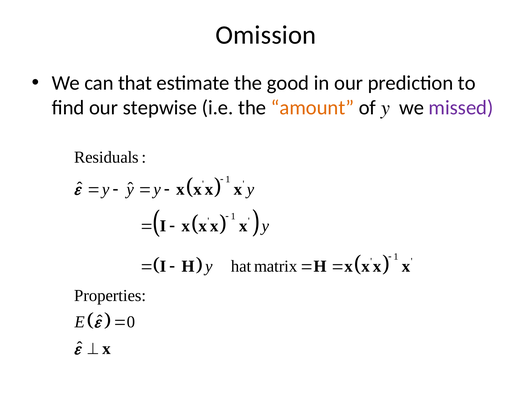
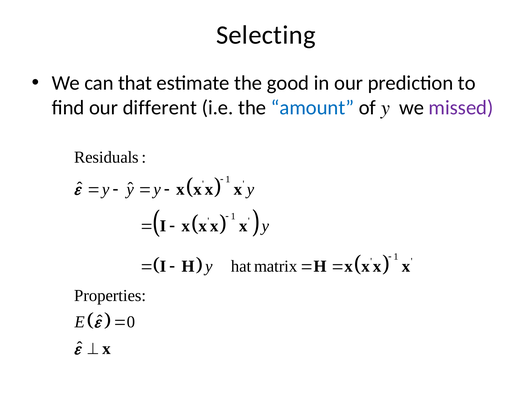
Omission: Omission -> Selecting
stepwise: stepwise -> different
amount colour: orange -> blue
